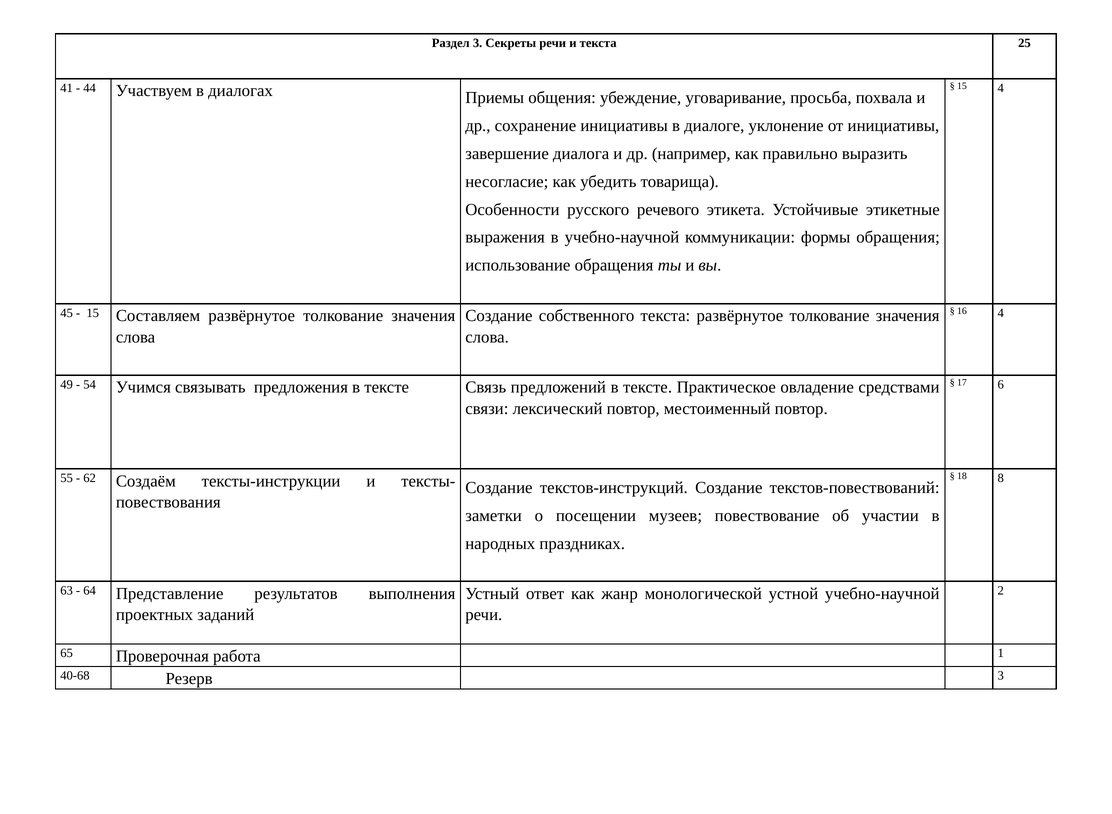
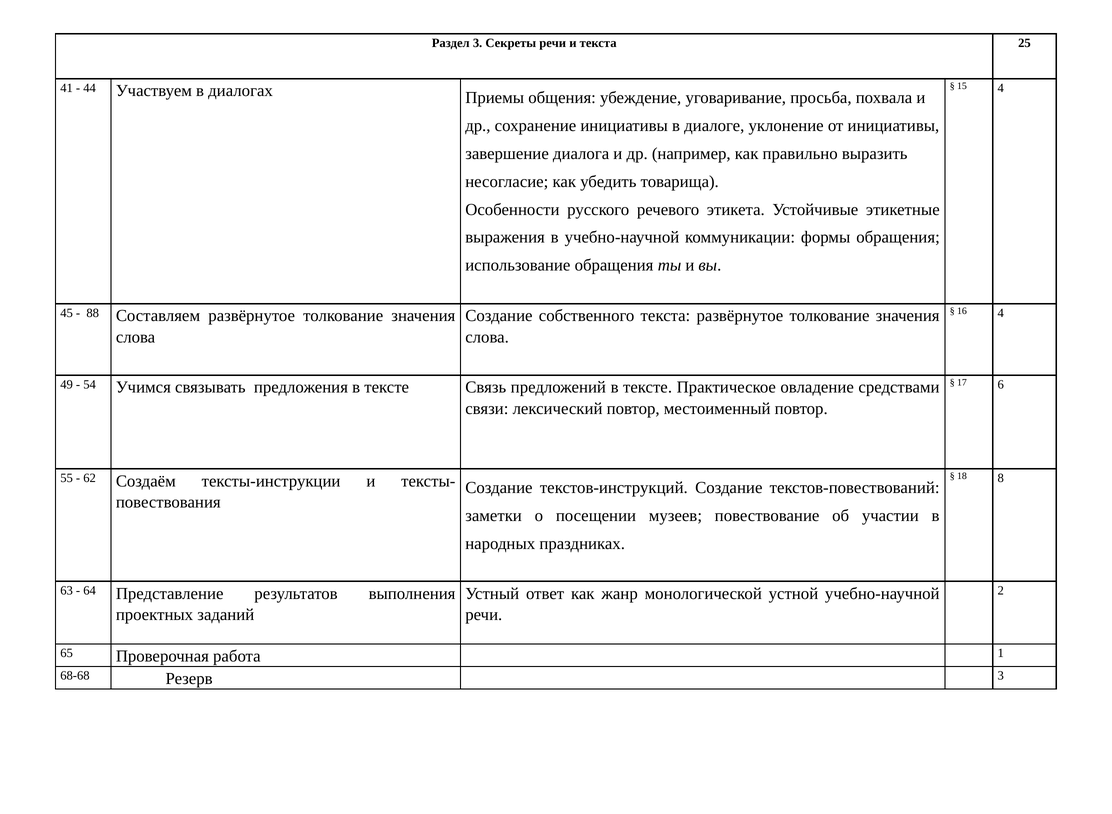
15 at (93, 313): 15 -> 88
40-68: 40-68 -> 68-68
